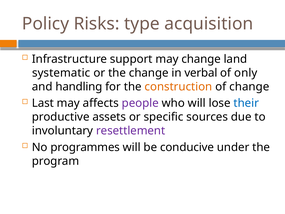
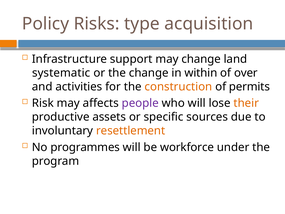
verbal: verbal -> within
only: only -> over
handling: handling -> activities
of change: change -> permits
Last: Last -> Risk
their colour: blue -> orange
resettlement colour: purple -> orange
conducive: conducive -> workforce
